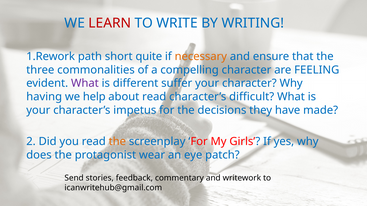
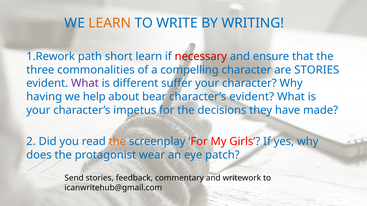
LEARN at (110, 23) colour: red -> orange
short quite: quite -> learn
necessary colour: orange -> red
are FEELING: FEELING -> STORIES
about read: read -> bear
character’s difficult: difficult -> evident
